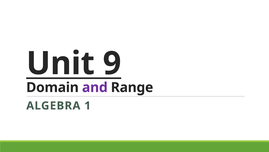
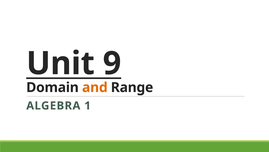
and colour: purple -> orange
